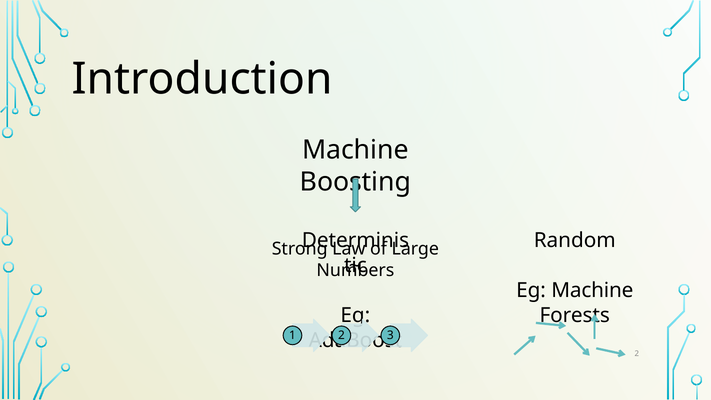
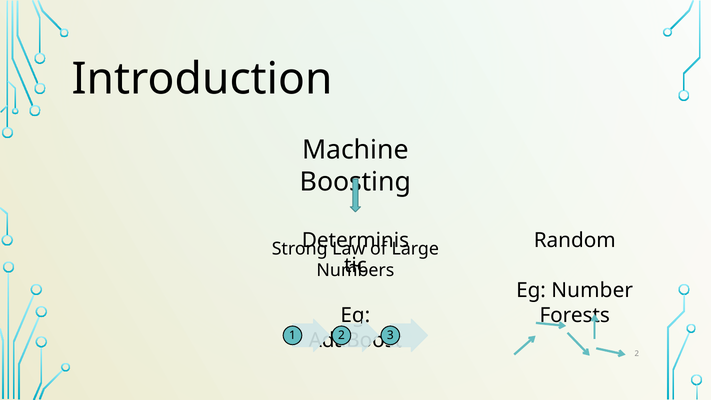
Eg Machine: Machine -> Number
